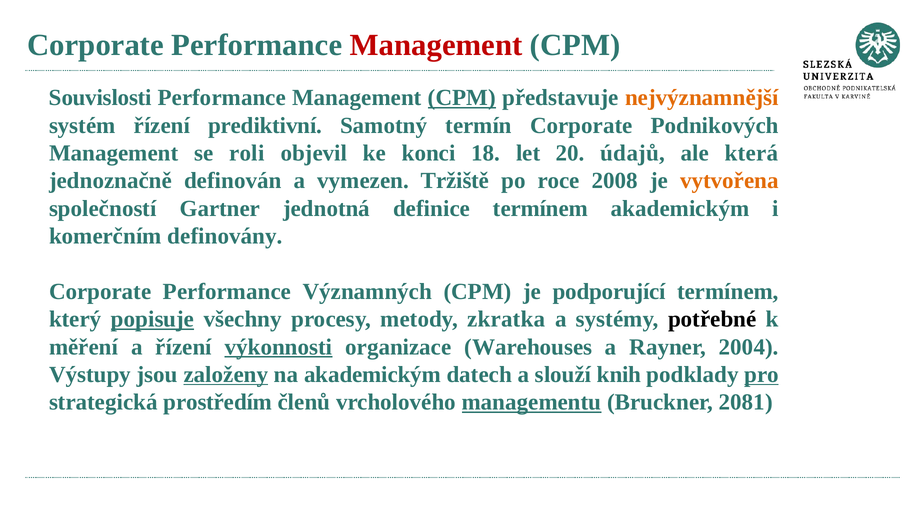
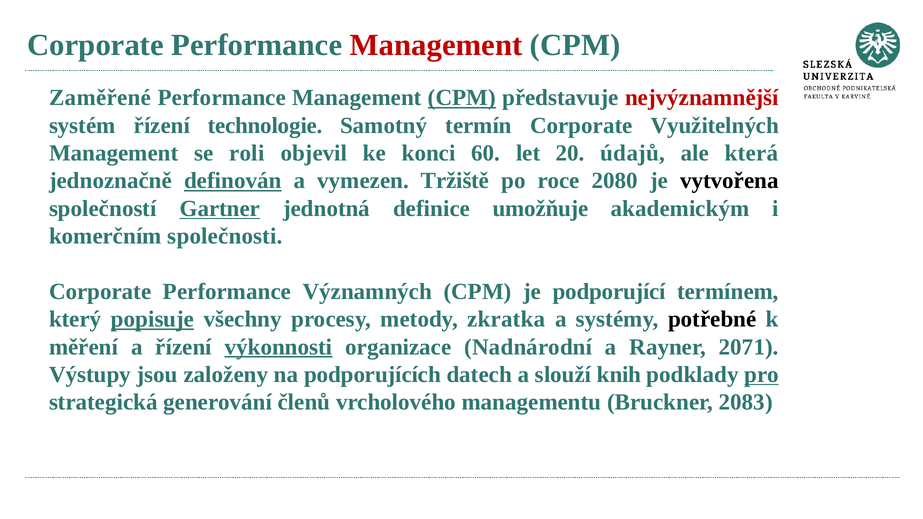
Souvislosti: Souvislosti -> Zaměřené
nejvýznamnější colour: orange -> red
prediktivní: prediktivní -> technologie
Podnikových: Podnikových -> Využitelných
18: 18 -> 60
definován underline: none -> present
2008: 2008 -> 2080
vytvořena colour: orange -> black
Gartner underline: none -> present
definice termínem: termínem -> umožňuje
definovány: definovány -> společnosti
Warehouses: Warehouses -> Nadnárodní
2004: 2004 -> 2071
založeny underline: present -> none
na akademickým: akademickým -> podporujících
prostředím: prostředím -> generování
managementu underline: present -> none
2081: 2081 -> 2083
